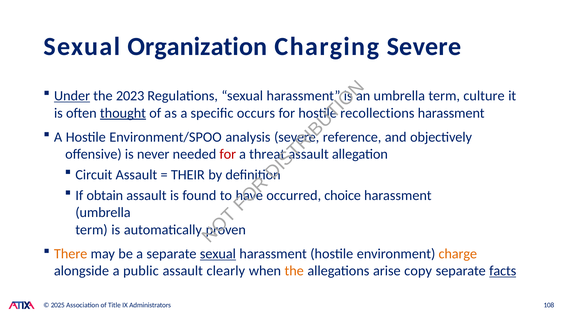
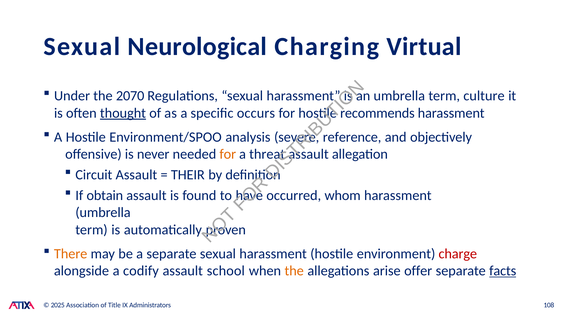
Organization: Organization -> Neurological
Charging Severe: Severe -> Virtual
Under underline: present -> none
2023: 2023 -> 2070
recollections: recollections -> recommends
for at (228, 154) colour: red -> orange
choice: choice -> whom
sexual at (218, 254) underline: present -> none
charge colour: orange -> red
public: public -> codify
clearly: clearly -> school
copy: copy -> offer
